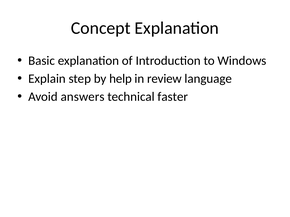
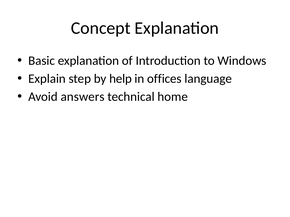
review: review -> offices
faster: faster -> home
